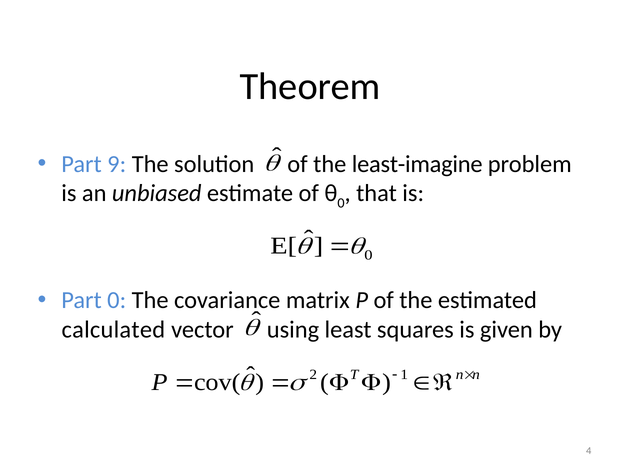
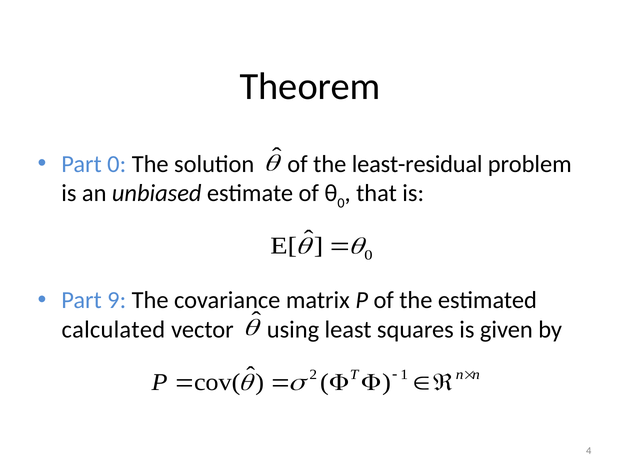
Part 9: 9 -> 0
least-imagine: least-imagine -> least-residual
Part 0: 0 -> 9
